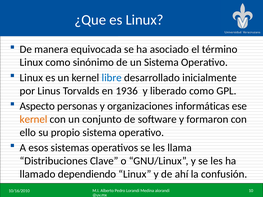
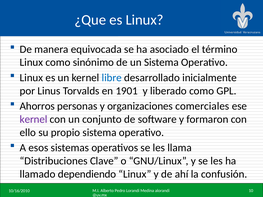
1936: 1936 -> 1901
Aspecto: Aspecto -> Ahorros
informáticas: informáticas -> comerciales
kernel at (34, 119) colour: orange -> purple
